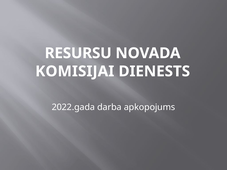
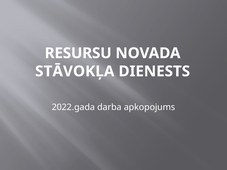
KOMISIJAI: KOMISIJAI -> STĀVOKĻA
